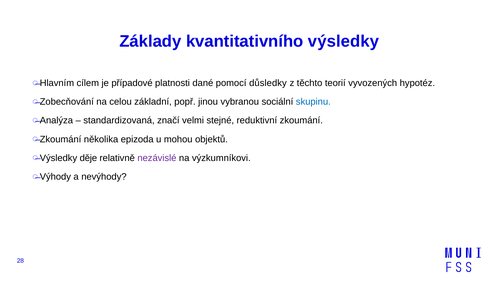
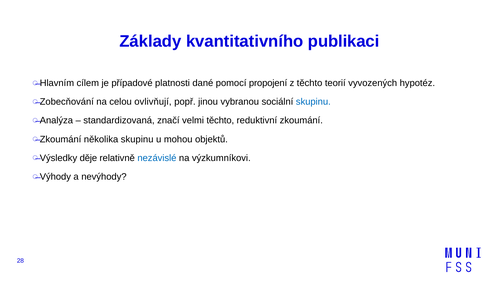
výsledky: výsledky -> publikaci
důsledky: důsledky -> propojení
základní: základní -> ovlivňují
velmi stejné: stejné -> těchto
několika epizoda: epizoda -> skupinu
nezávislé colour: purple -> blue
